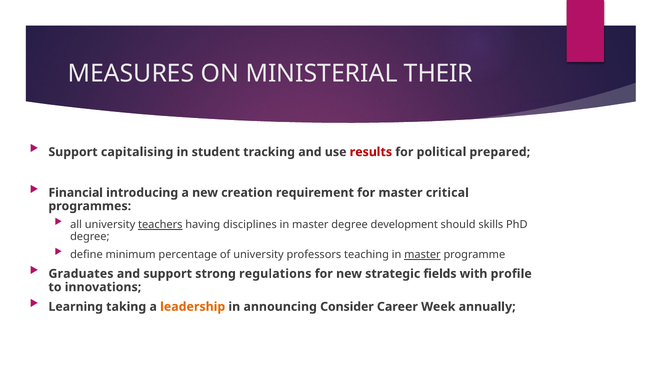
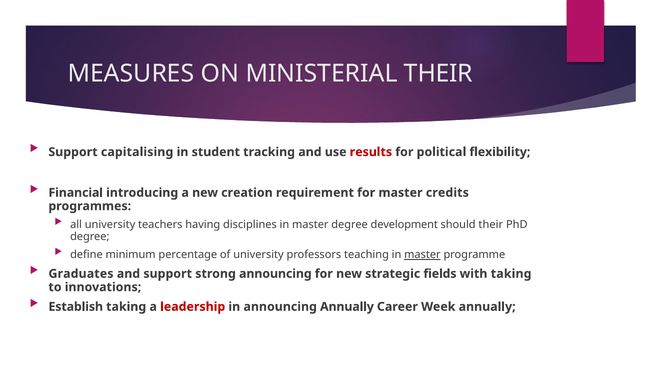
prepared: prepared -> flexibility
critical: critical -> credits
teachers underline: present -> none
should skills: skills -> their
strong regulations: regulations -> announcing
with profile: profile -> taking
Learning: Learning -> Establish
leadership colour: orange -> red
announcing Consider: Consider -> Annually
